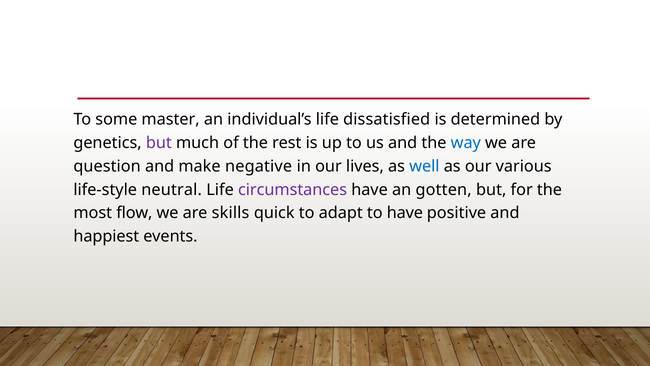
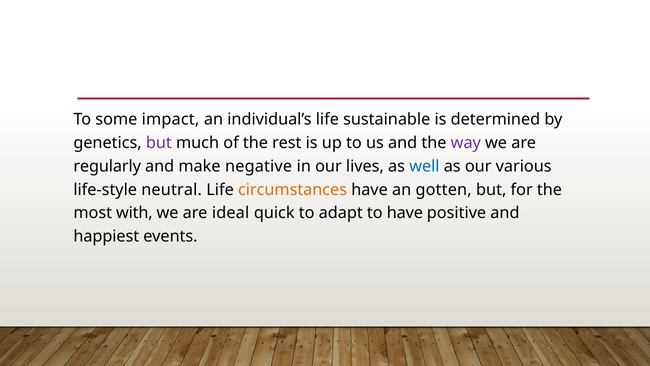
master: master -> impact
dissatisfied: dissatisfied -> sustainable
way colour: blue -> purple
question: question -> regularly
circumstances colour: purple -> orange
flow: flow -> with
skills: skills -> ideal
